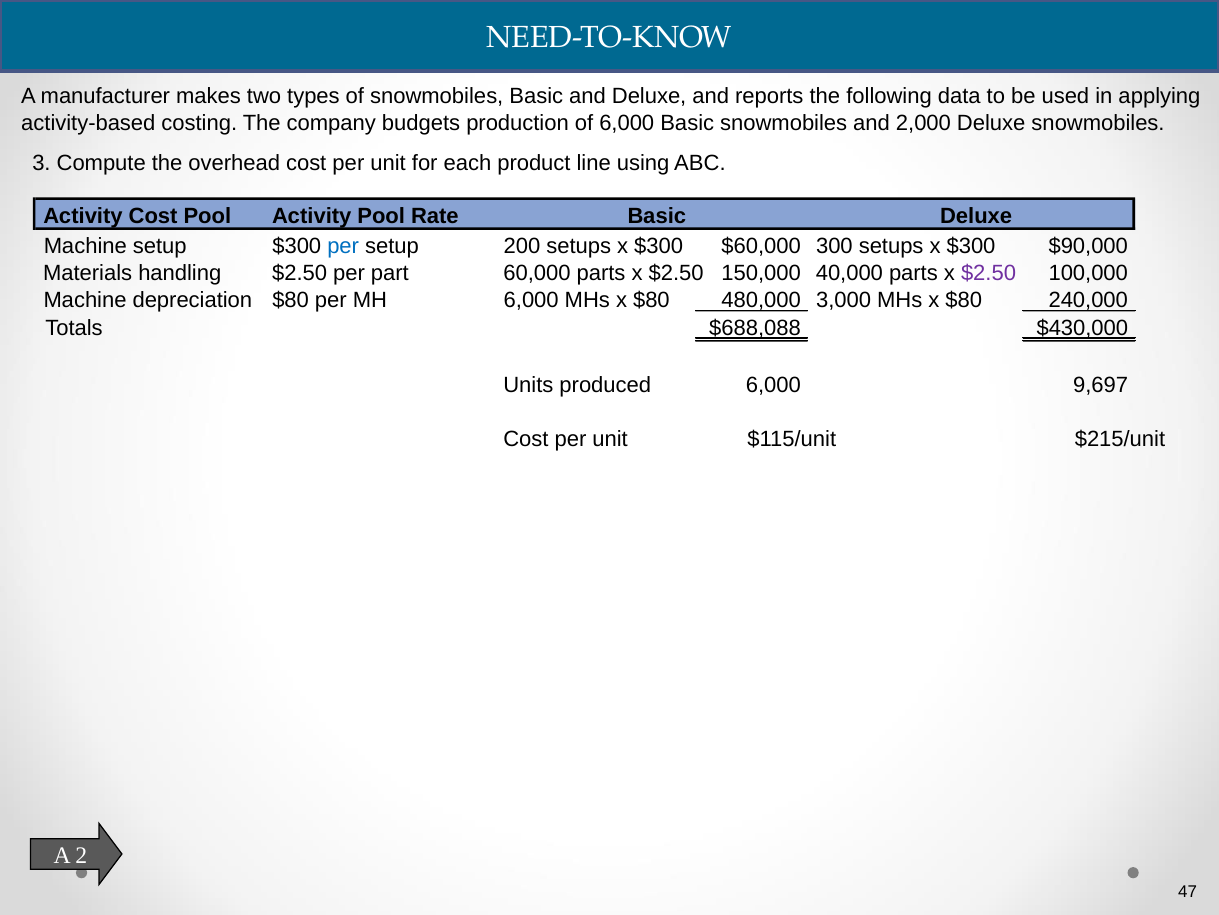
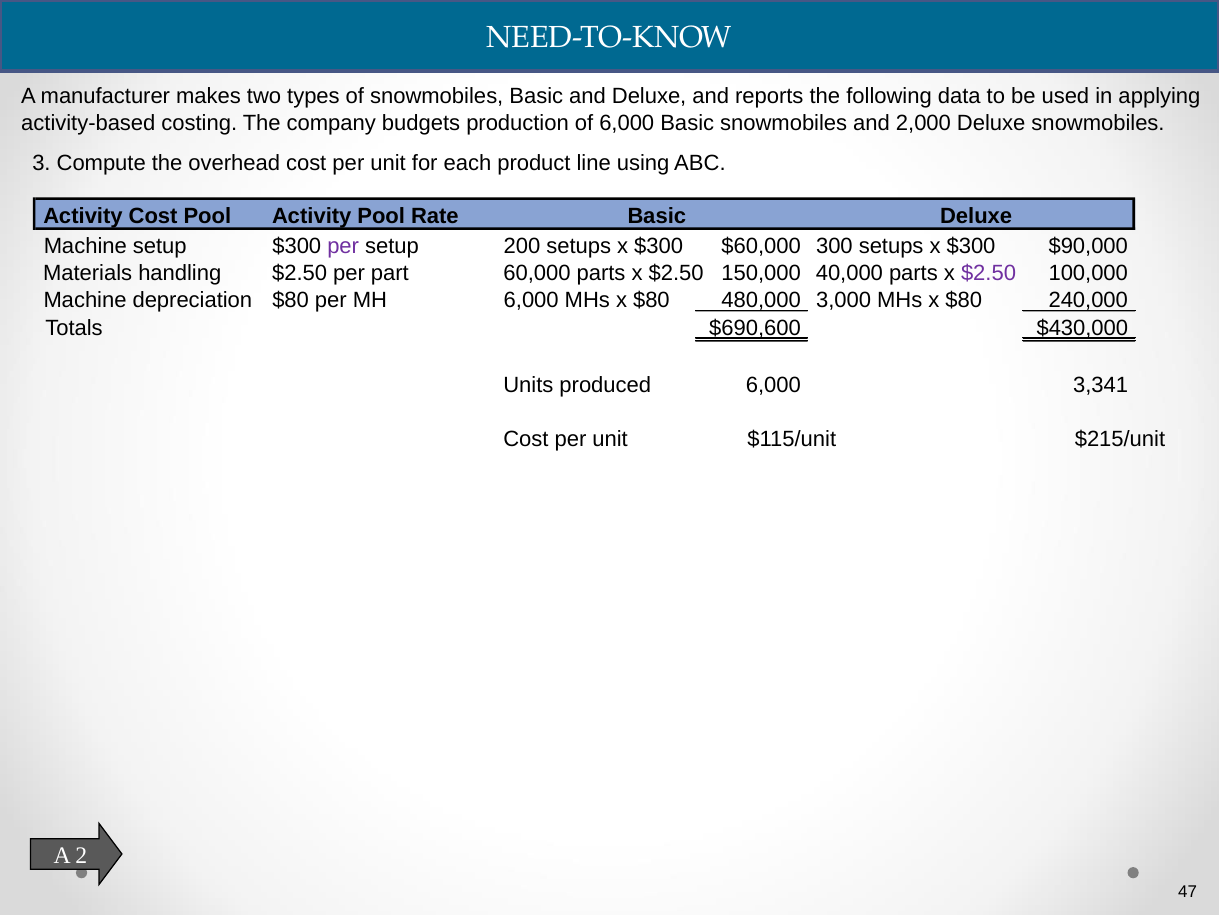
per at (343, 246) colour: blue -> purple
$688,088: $688,088 -> $690,600
9,697: 9,697 -> 3,341
